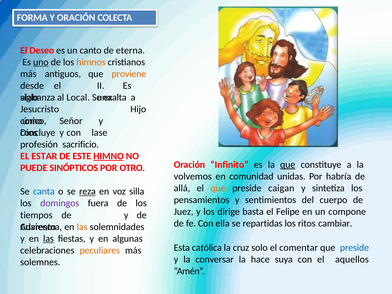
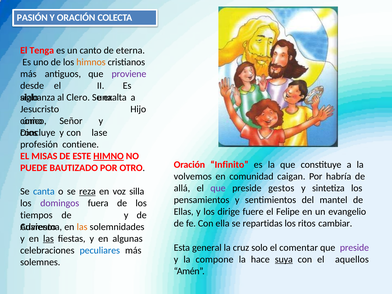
FORMA: FORMA -> PASIÓN
Deseo: Deseo -> Tenga
uno underline: present -> none
proviene colour: orange -> purple
Local: Local -> Clero
sacrificio: sacrificio -> contiene
ESTAR: ESTAR -> MISAS
que at (288, 165) underline: present -> none
SINÓPTICOS: SINÓPTICOS -> BAUTIZADO
unidas: unidas -> caigan
que at (218, 188) colour: orange -> purple
caigan: caigan -> gestos
cuerpo: cuerpo -> mantel
Juez: Juez -> Ellas
basta: basta -> fuere
compone: compone -> evangelio
católica: católica -> general
preside at (354, 248) colour: blue -> purple
peculiares colour: orange -> blue
conversar: conversar -> compone
suya underline: none -> present
